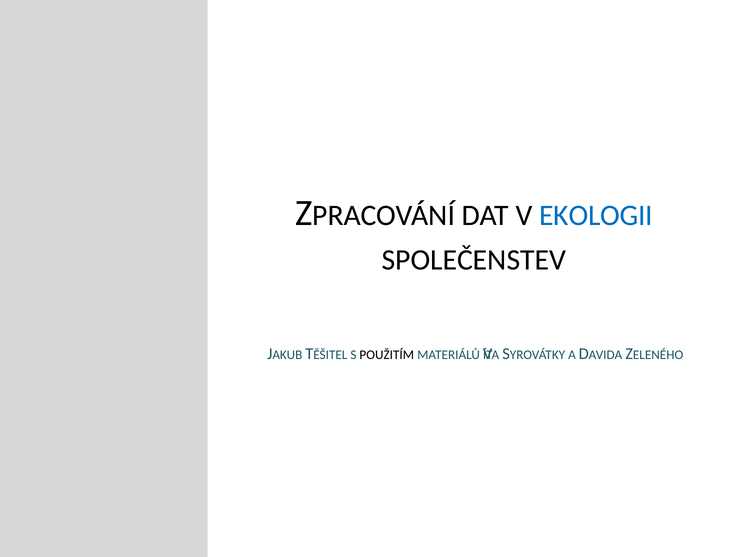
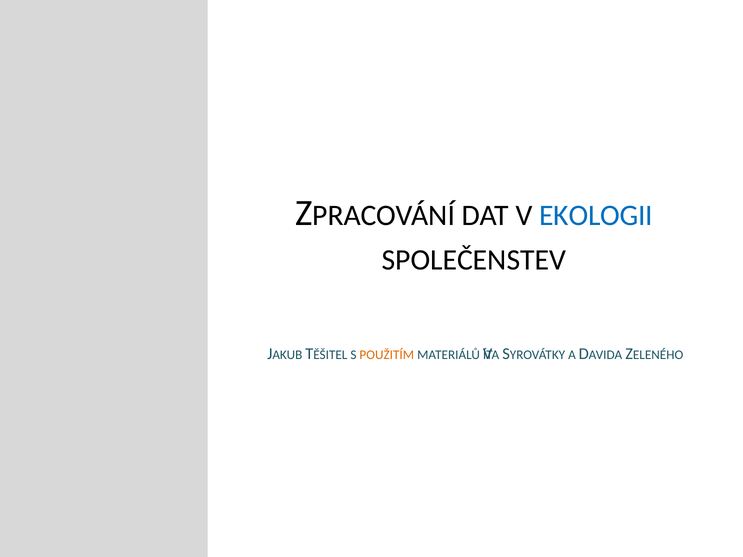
POUŽITÍM colour: black -> orange
